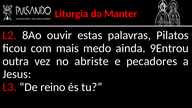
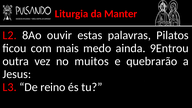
abriste: abriste -> muitos
pecadores: pecadores -> quebrarão
